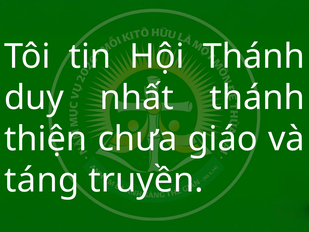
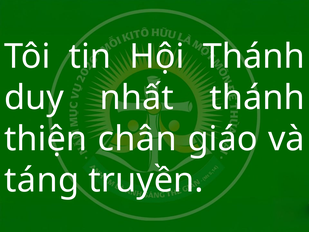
chưa: chưa -> chân
